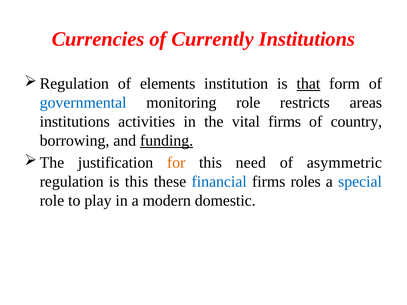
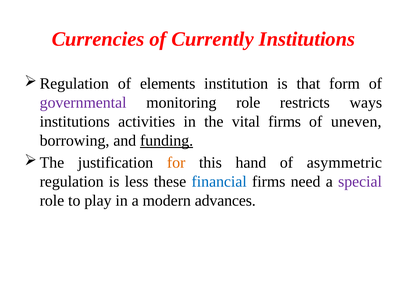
that underline: present -> none
governmental colour: blue -> purple
areas: areas -> ways
country: country -> uneven
need: need -> hand
is this: this -> less
roles: roles -> need
special colour: blue -> purple
domestic: domestic -> advances
